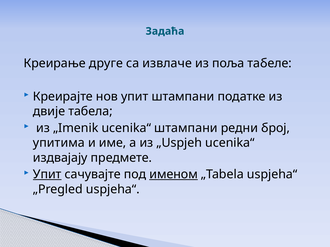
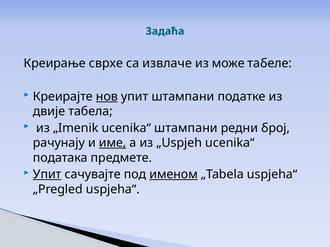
друге: друге -> сврхе
поља: поља -> може
нов underline: none -> present
упитима: упитима -> рачунају
име underline: none -> present
издвајају: издвајају -> података
